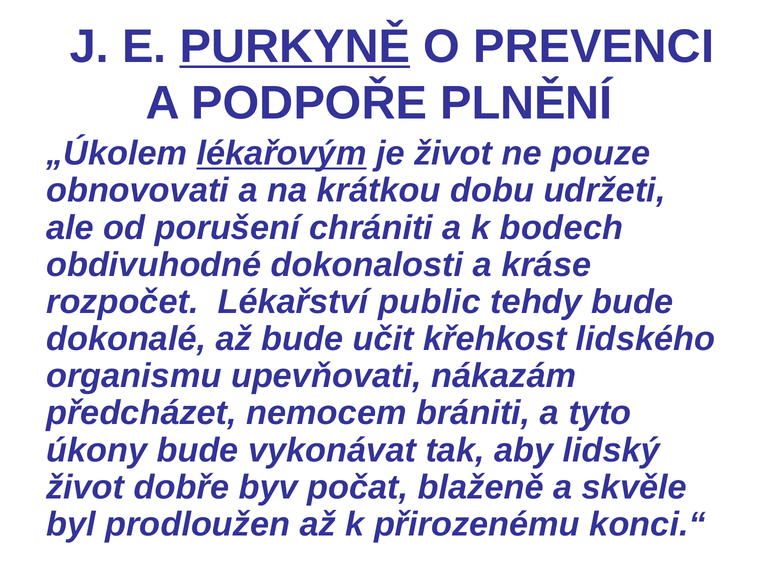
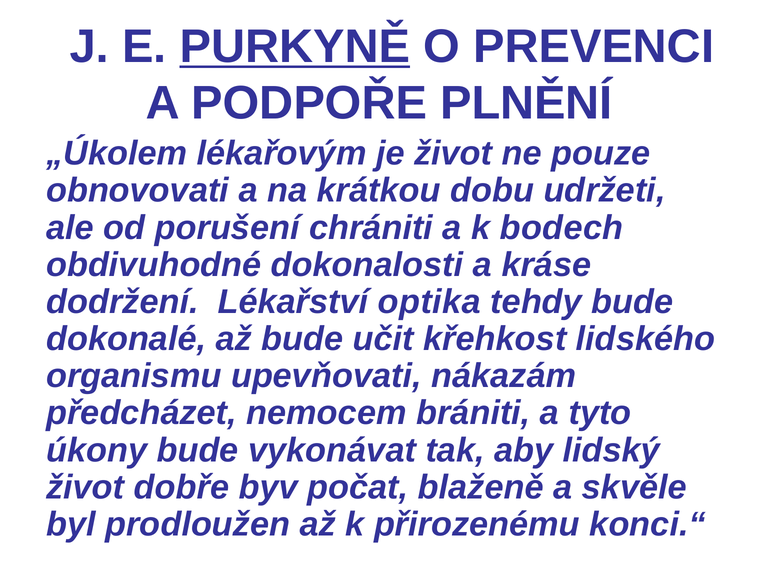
lékařovým underline: present -> none
rozpočet: rozpočet -> dodržení
public: public -> optika
